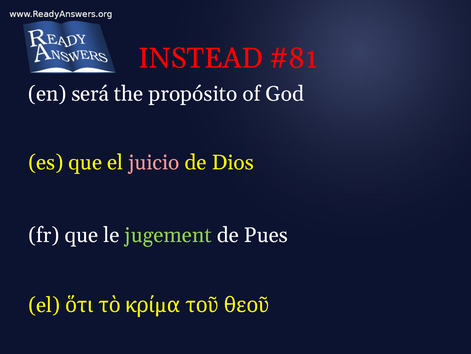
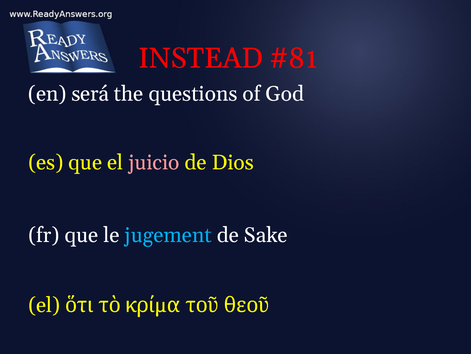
propósito: propósito -> questions
jugement colour: light green -> light blue
Pues: Pues -> Sake
